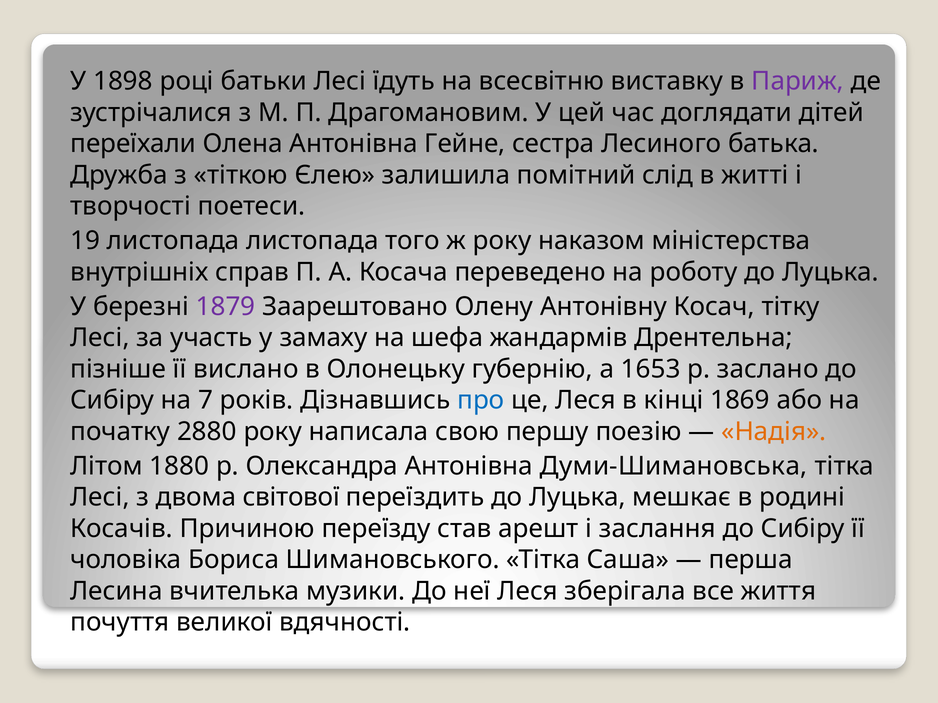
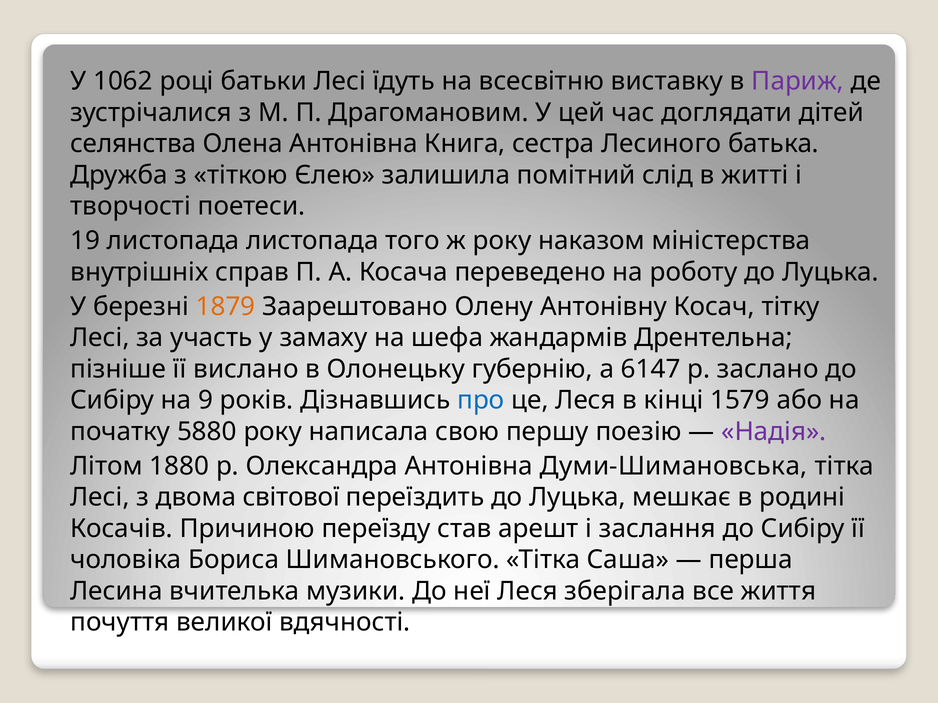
1898: 1898 -> 1062
переїхали: переїхали -> селянства
Гейне: Гейне -> Книга
1879 colour: purple -> orange
1653: 1653 -> 6147
7: 7 -> 9
1869: 1869 -> 1579
2880: 2880 -> 5880
Надія colour: orange -> purple
